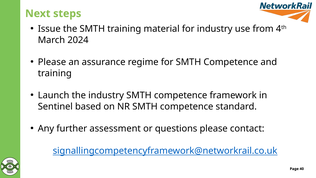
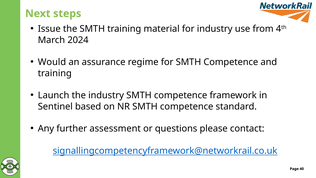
Please at (52, 62): Please -> Would
